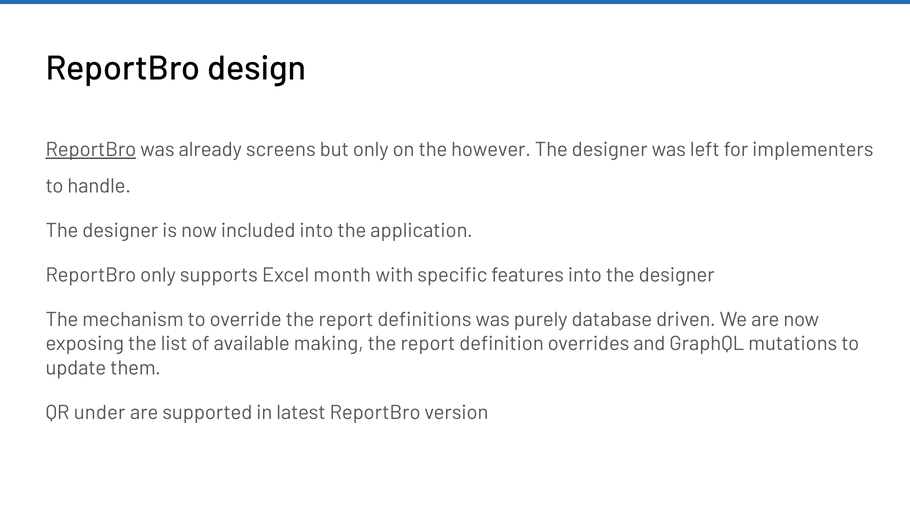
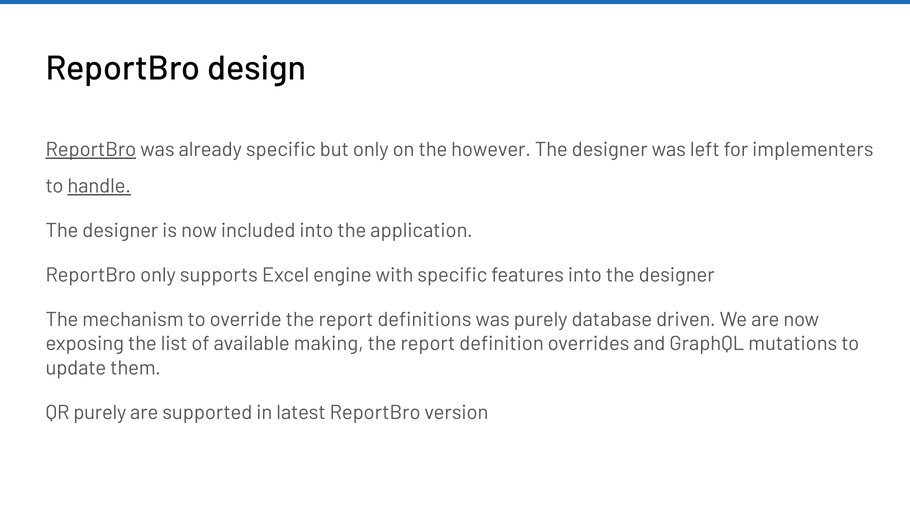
already screens: screens -> specific
handle underline: none -> present
month: month -> engine
QR under: under -> purely
